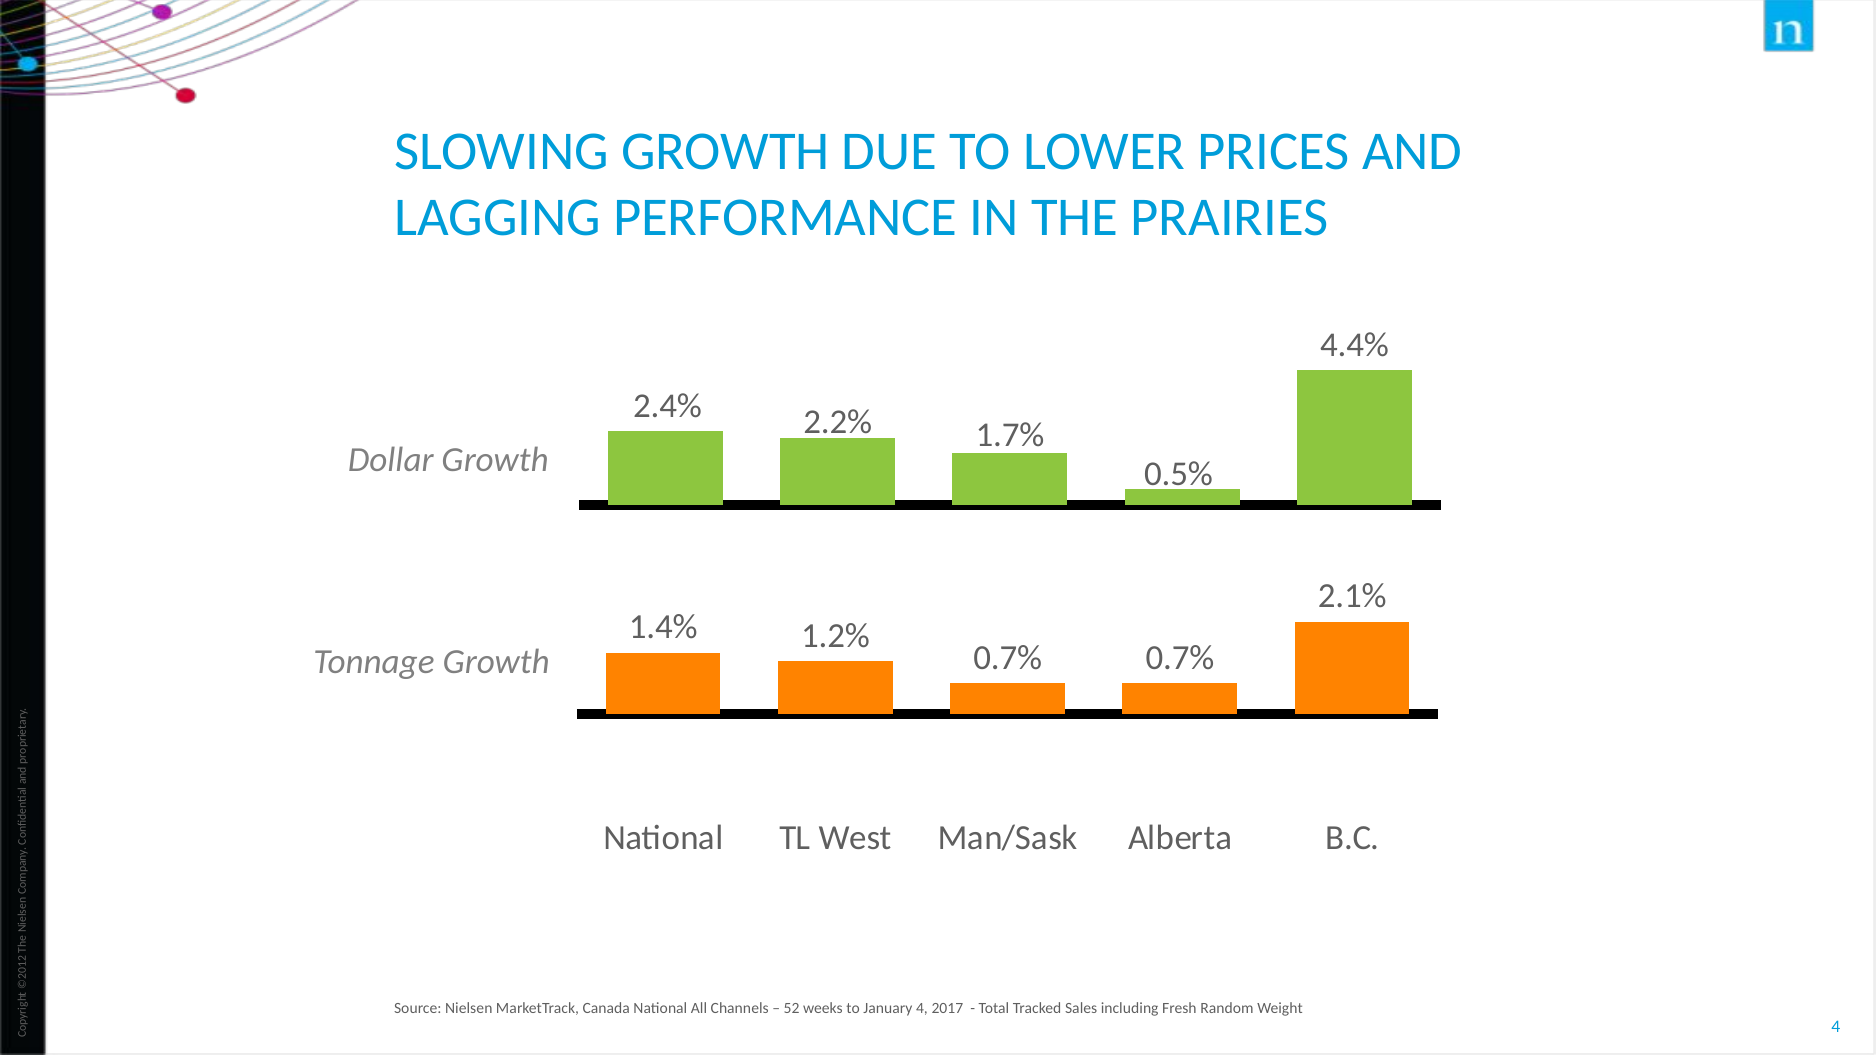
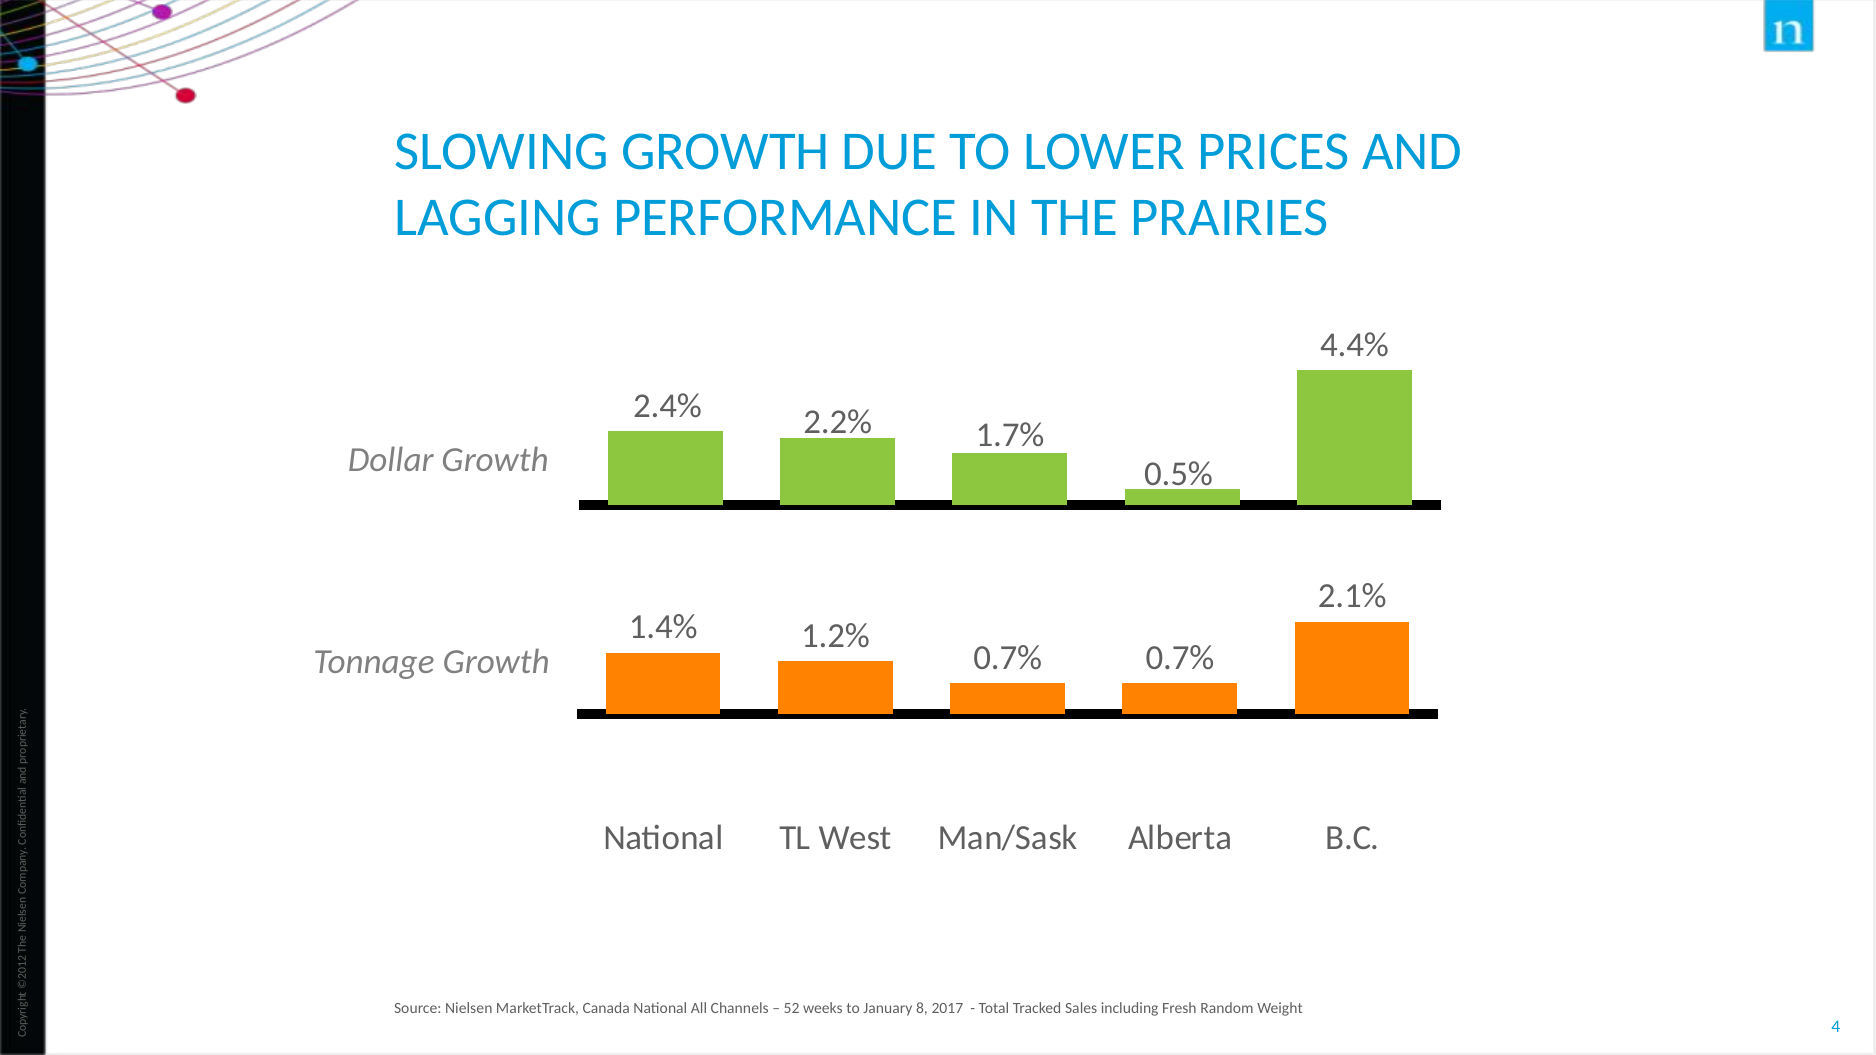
January 4: 4 -> 8
